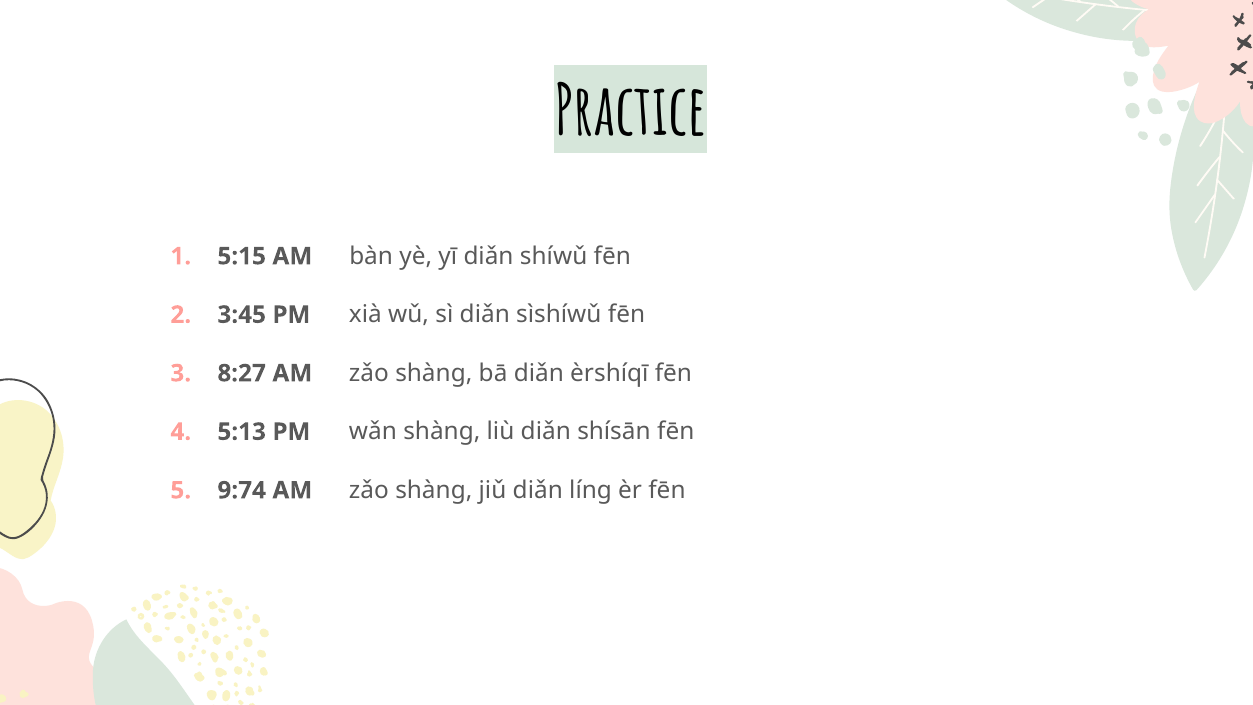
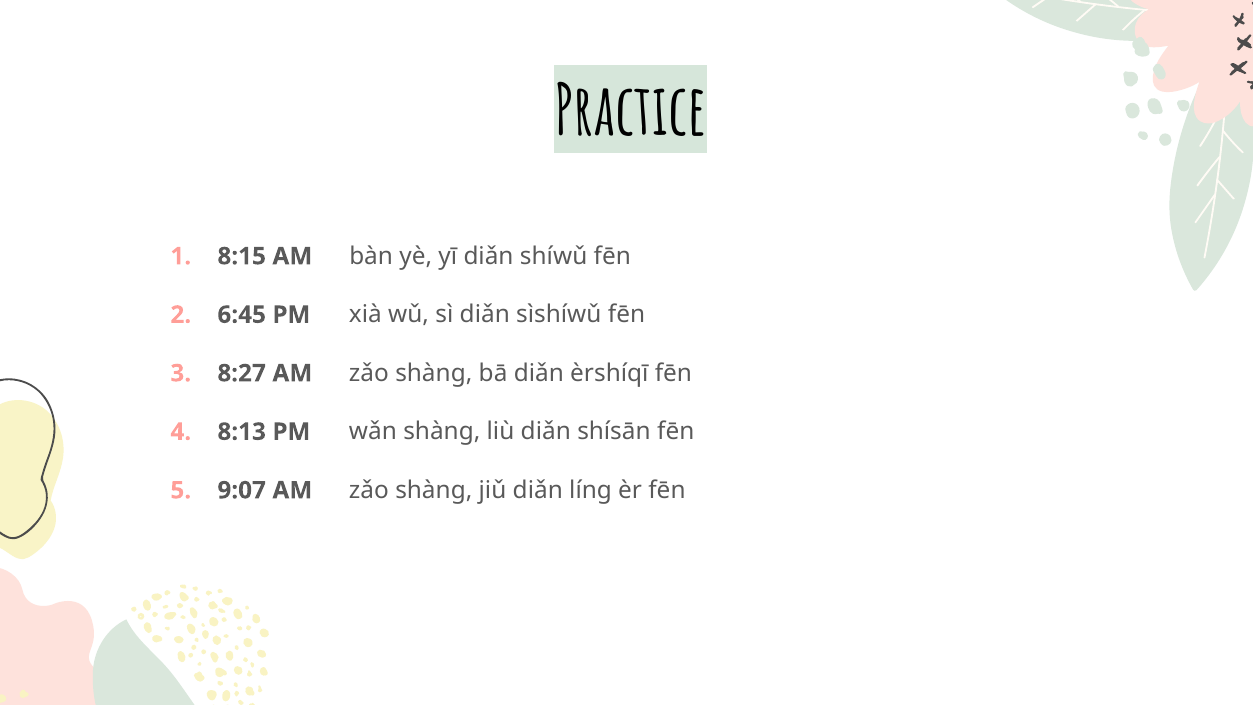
5:15: 5:15 -> 8:15
3:45: 3:45 -> 6:45
5:13: 5:13 -> 8:13
9:74: 9:74 -> 9:07
